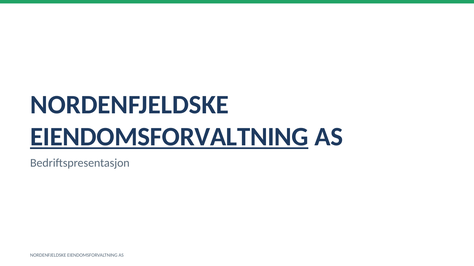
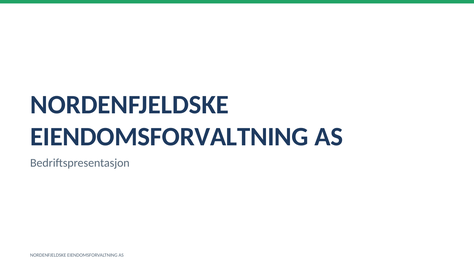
EIENDOMSFORVALTNING at (169, 137) underline: present -> none
